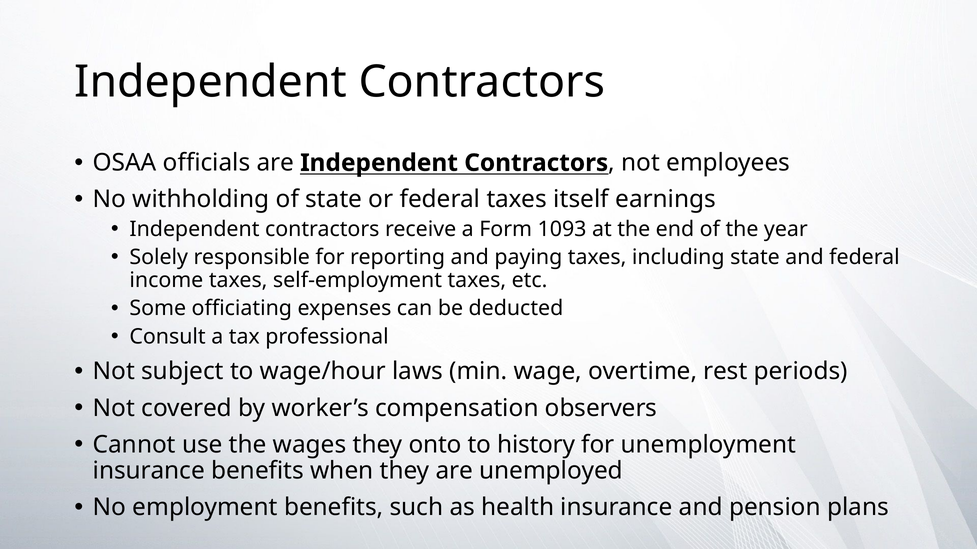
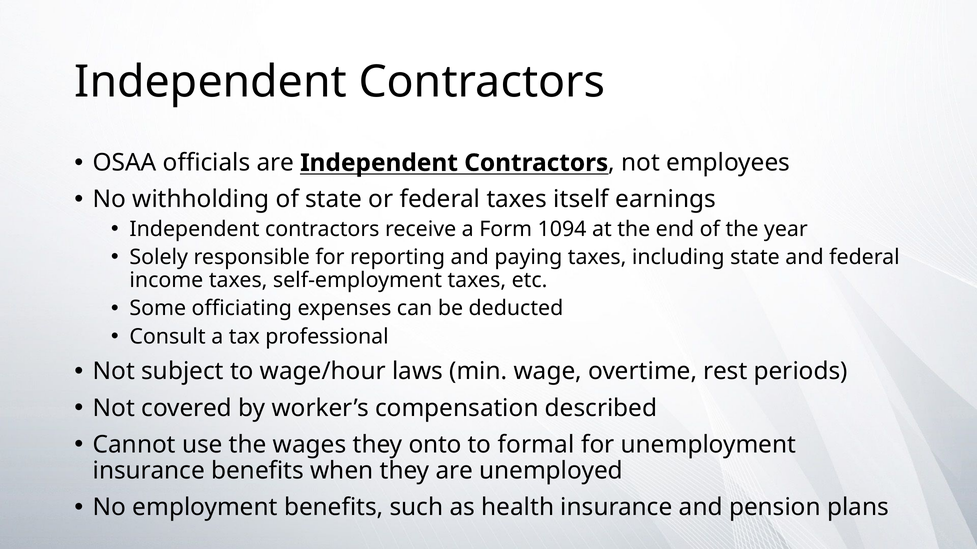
1093: 1093 -> 1094
observers: observers -> described
history: history -> formal
